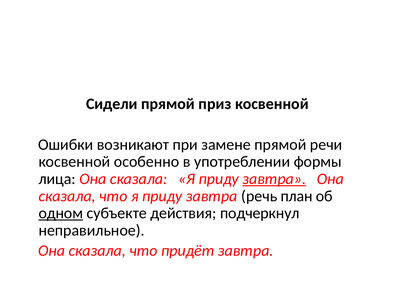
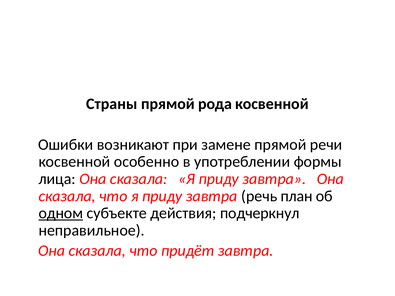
Сидели: Сидели -> Страны
приз: приз -> рода
завтра at (274, 179) underline: present -> none
